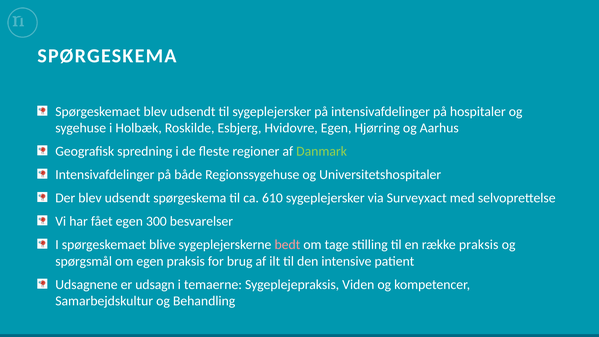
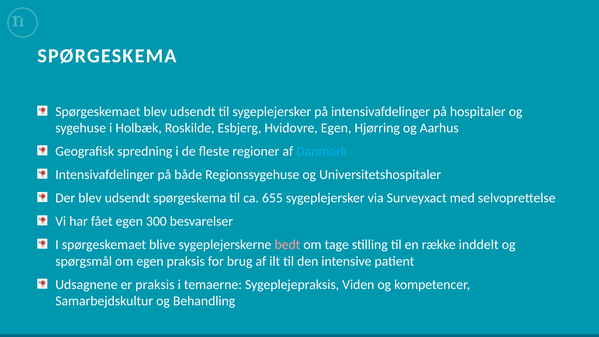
Danmark colour: light green -> light blue
610: 610 -> 655
række praksis: praksis -> inddelt
er udsagn: udsagn -> praksis
